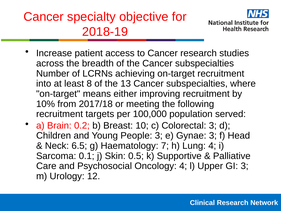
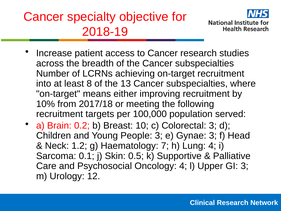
6.5: 6.5 -> 1.2
